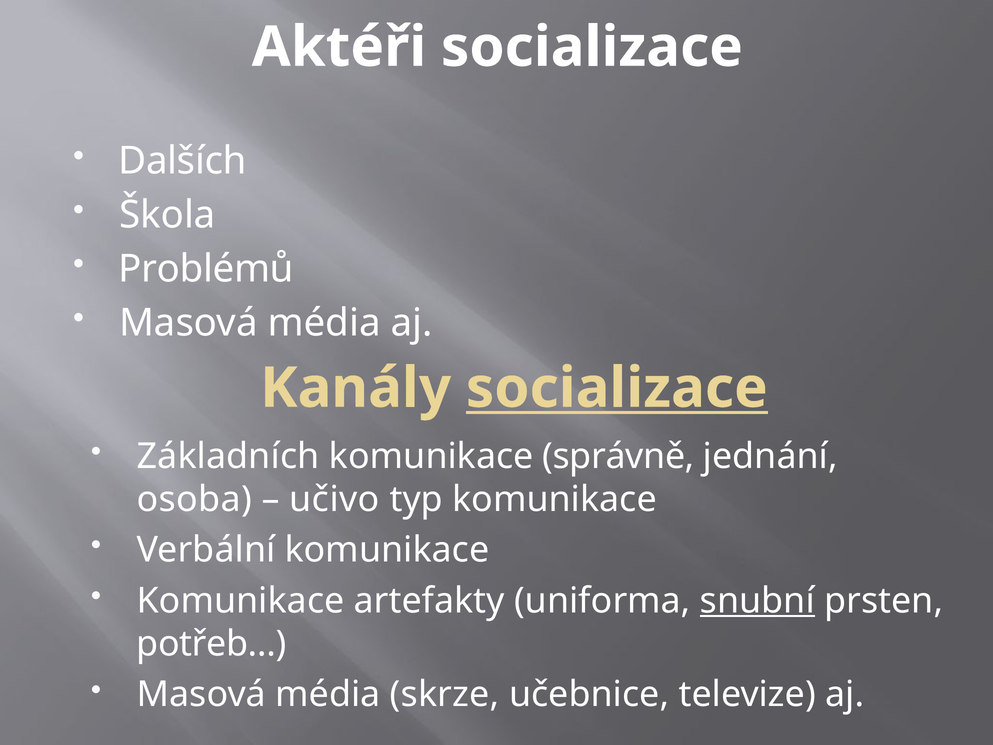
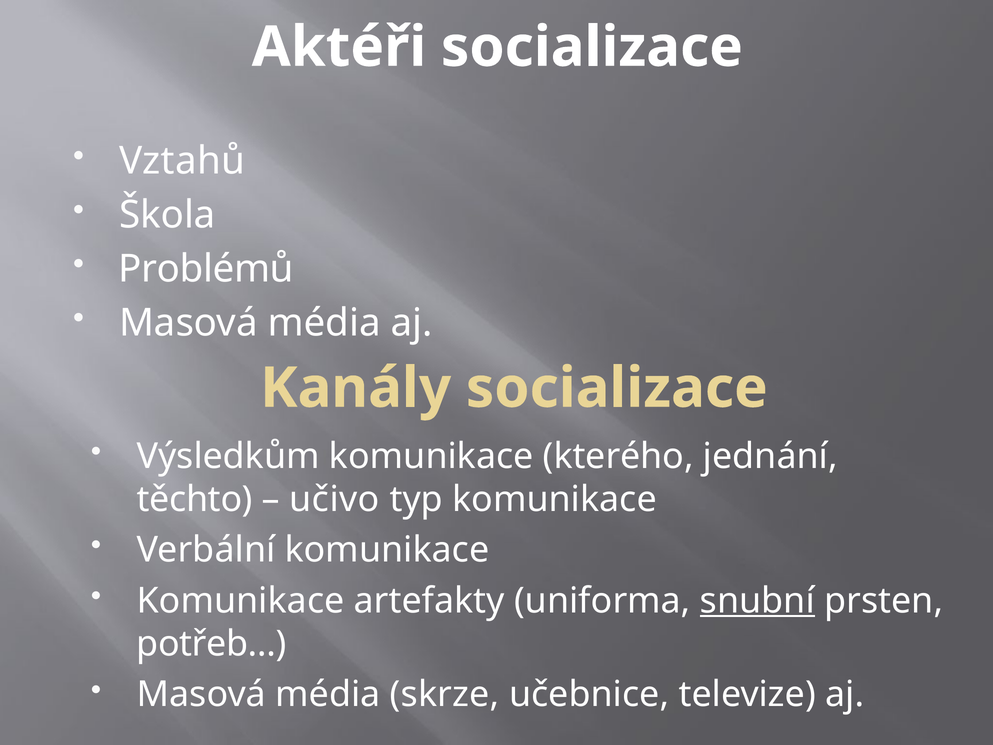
Dalších: Dalších -> Vztahů
socializace at (617, 388) underline: present -> none
Základních: Základních -> Výsledkům
správně: správně -> kterého
osoba: osoba -> těchto
